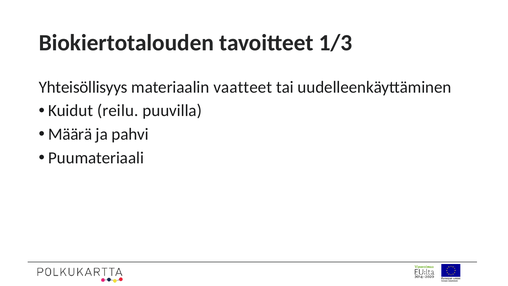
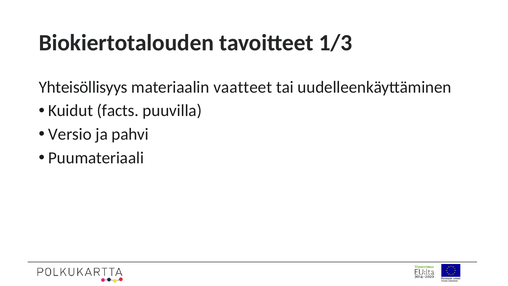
reilu: reilu -> facts
Määrä: Määrä -> Versio
